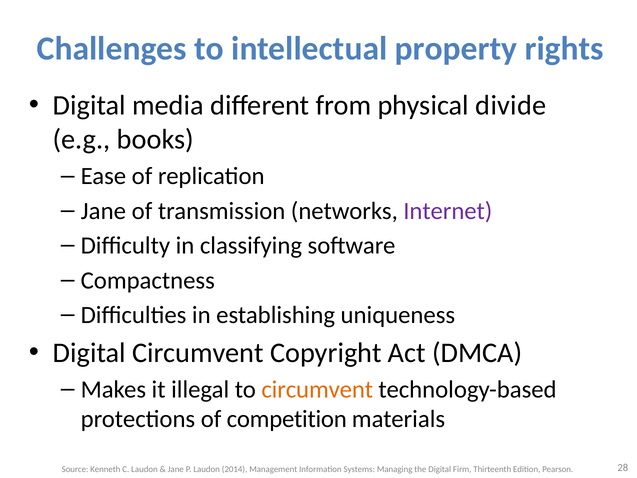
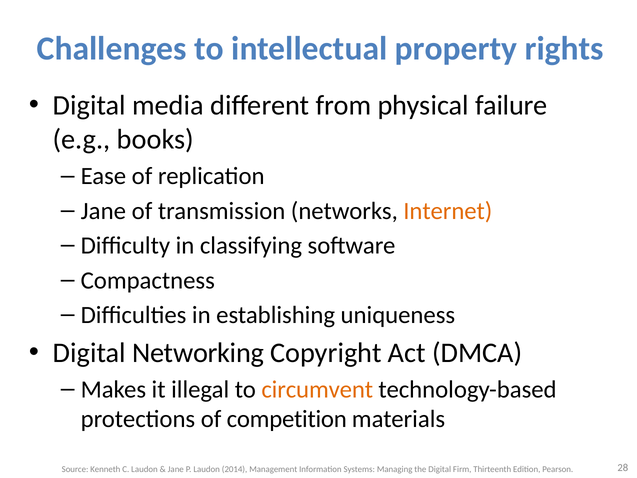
divide: divide -> failure
Internet colour: purple -> orange
Digital Circumvent: Circumvent -> Networking
